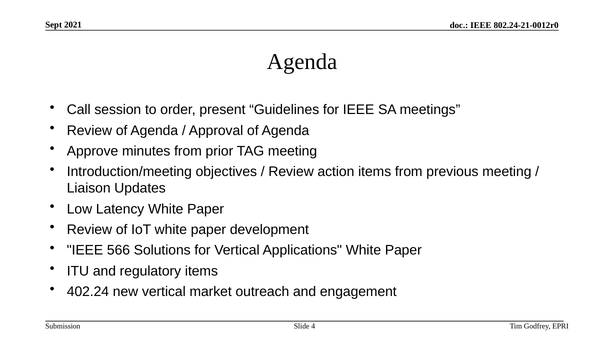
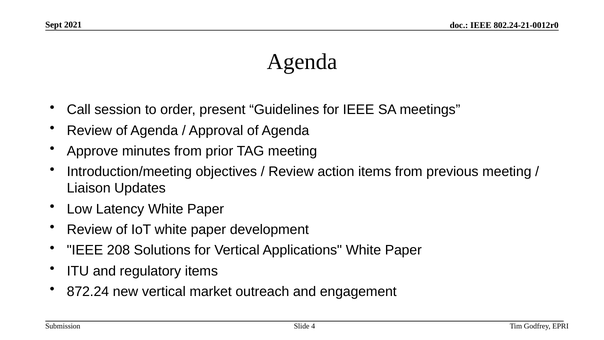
566: 566 -> 208
402.24: 402.24 -> 872.24
